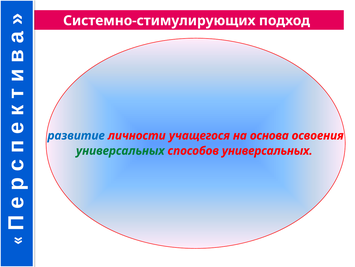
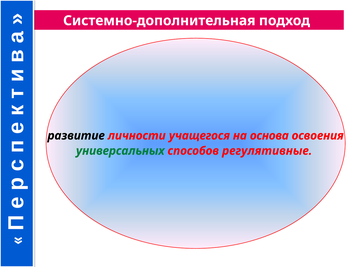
Системно-стимулирующих: Системно-стимулирующих -> Системно-дополнительная
развитие colour: blue -> black
способов универсальных: универсальных -> регулятивные
